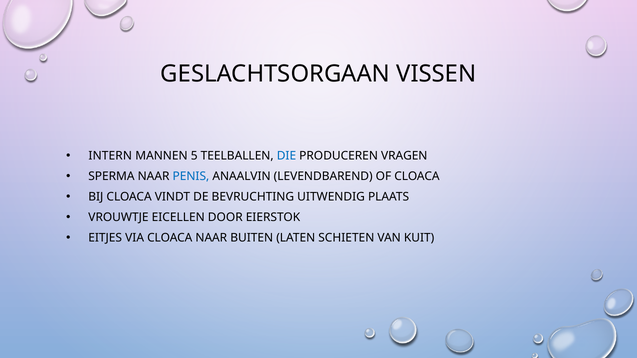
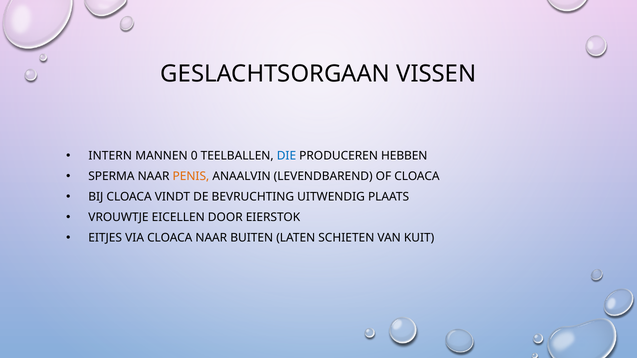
5: 5 -> 0
VRAGEN: VRAGEN -> HEBBEN
PENIS colour: blue -> orange
